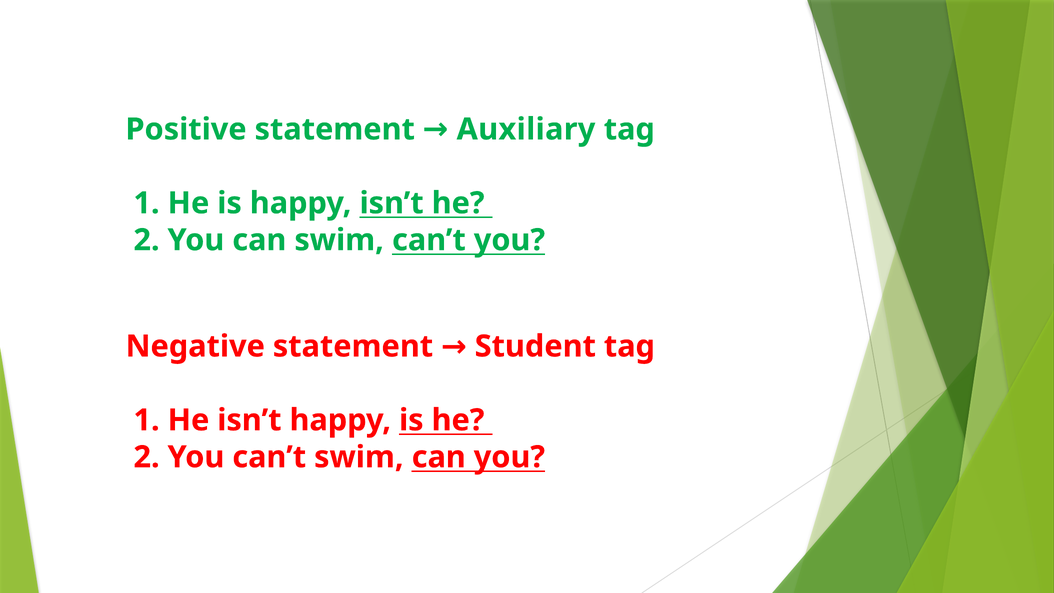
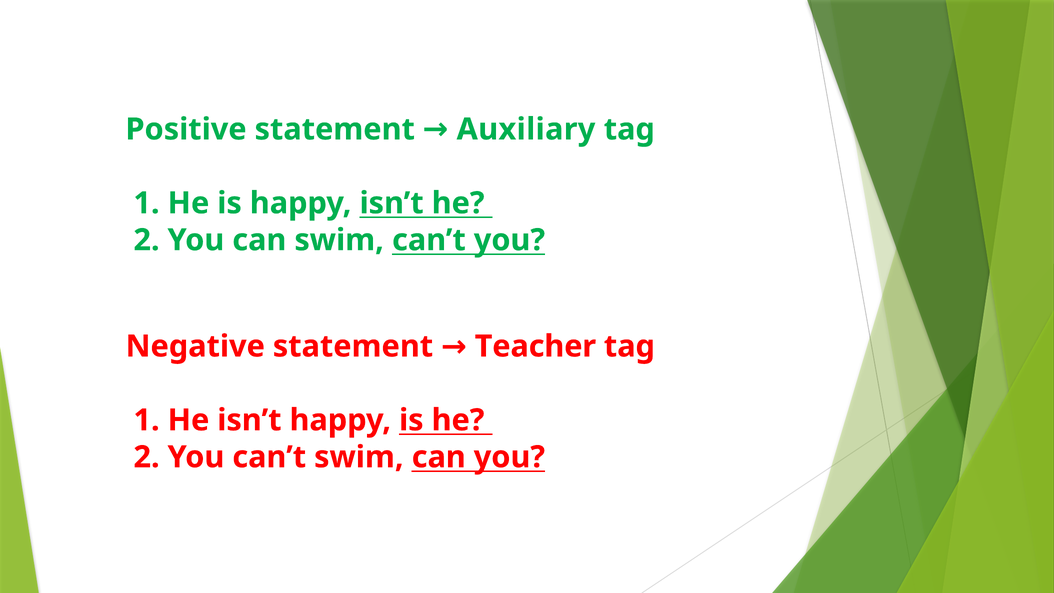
Student: Student -> Teacher
